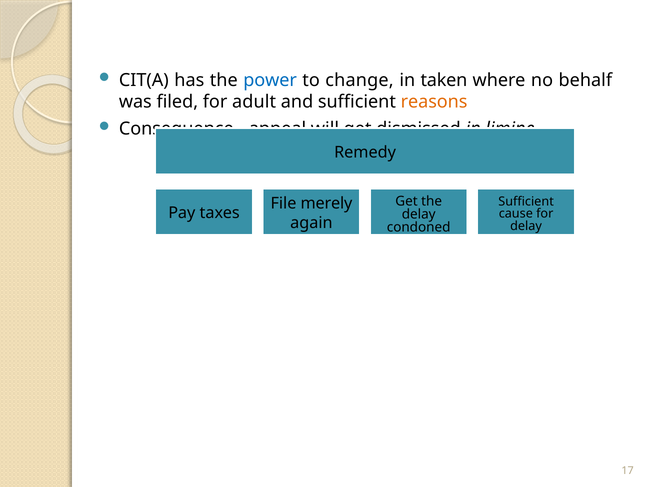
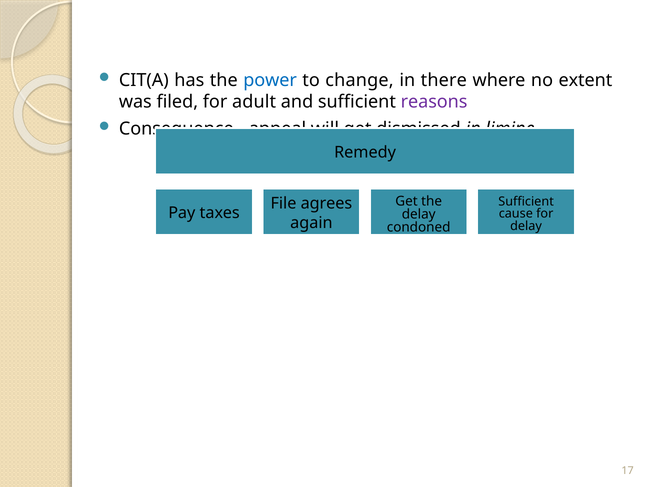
taken: taken -> there
behalf: behalf -> extent
reasons colour: orange -> purple
merely: merely -> agrees
